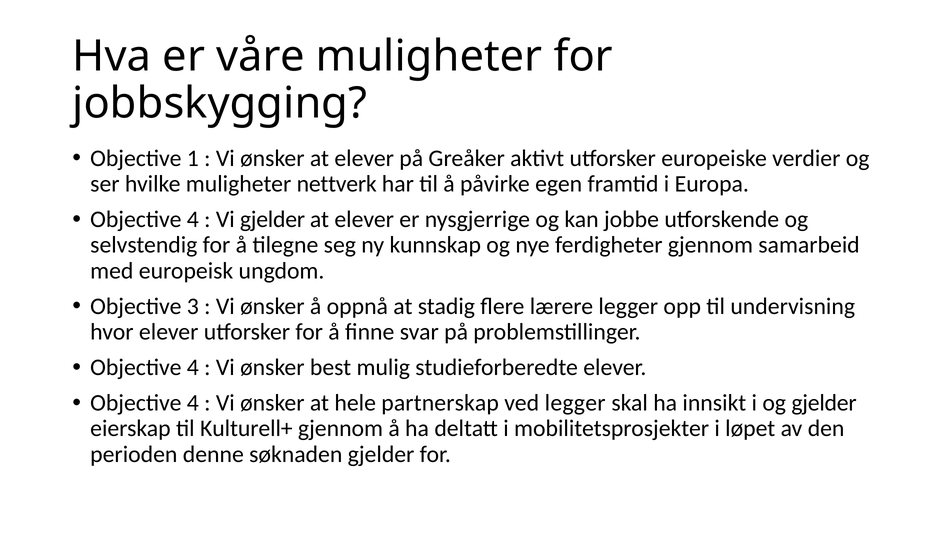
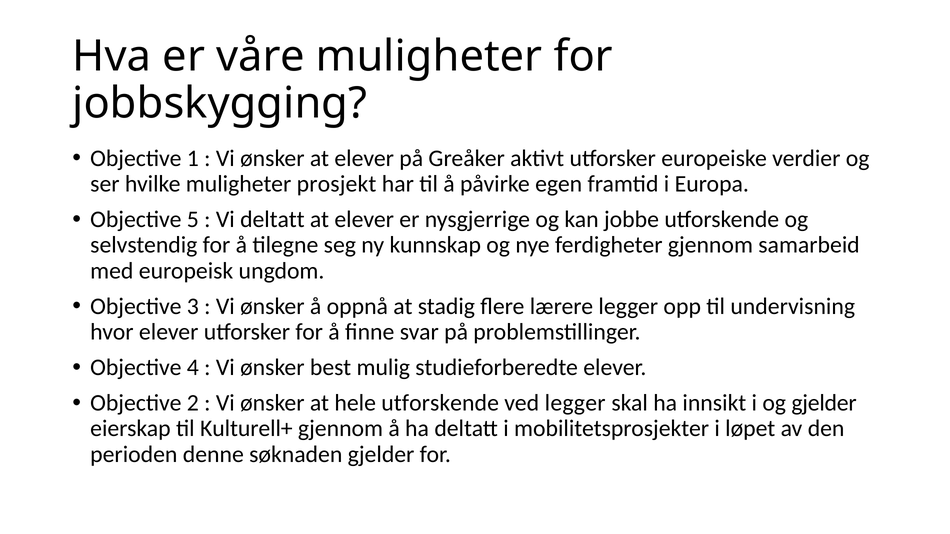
nettverk: nettverk -> prosjekt
4 at (193, 220): 4 -> 5
Vi gjelder: gjelder -> deltatt
4 at (193, 403): 4 -> 2
hele partnerskap: partnerskap -> utforskende
